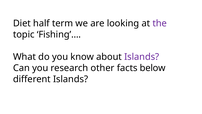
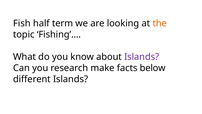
Diet: Diet -> Fish
the colour: purple -> orange
other: other -> make
